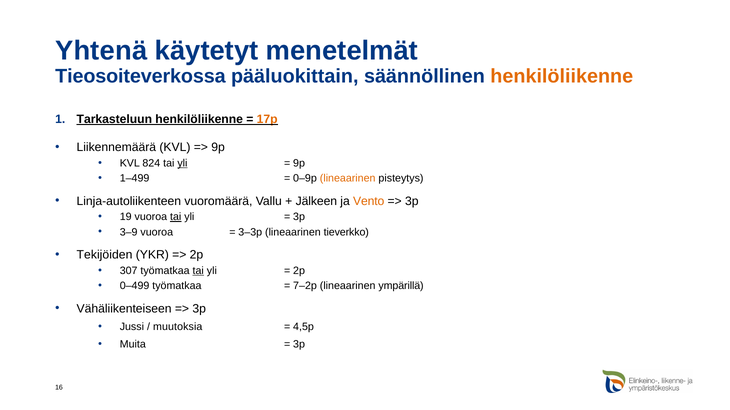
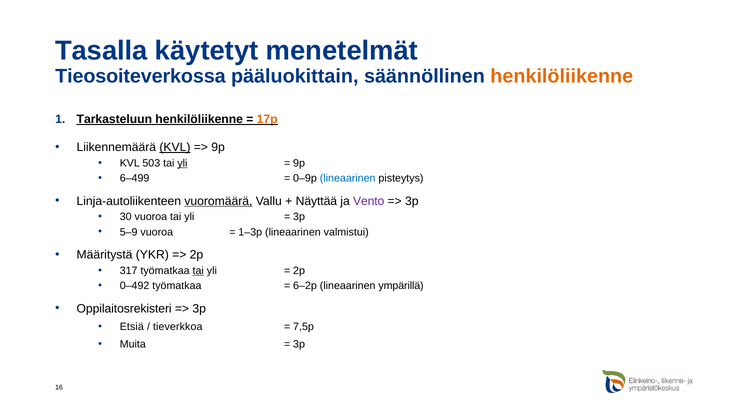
Yhtenä: Yhtenä -> Tasalla
KVL at (175, 148) underline: none -> present
824: 824 -> 503
1–499: 1–499 -> 6–499
lineaarinen at (348, 179) colour: orange -> blue
vuoromäärä underline: none -> present
Jälkeen: Jälkeen -> Näyttää
Vento colour: orange -> purple
19: 19 -> 30
tai at (176, 217) underline: present -> none
3–9: 3–9 -> 5–9
3–3p: 3–3p -> 1–3p
tieverkko: tieverkko -> valmistui
Tekijöiden: Tekijöiden -> Määritystä
307: 307 -> 317
0–499: 0–499 -> 0–492
7–2p: 7–2p -> 6–2p
Vähäliikenteiseen: Vähäliikenteiseen -> Oppilaitosrekisteri
Jussi: Jussi -> Etsiä
muutoksia: muutoksia -> tieverkkoa
4,5p: 4,5p -> 7,5p
